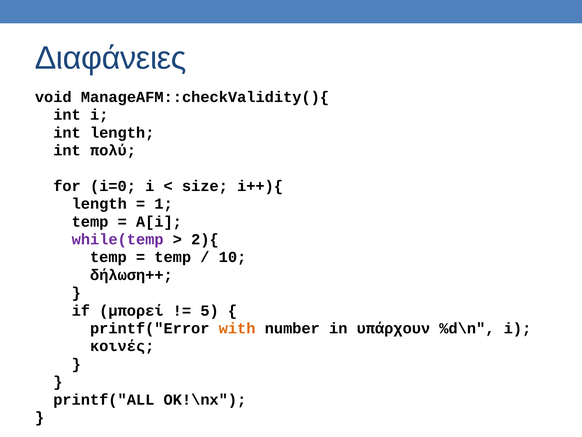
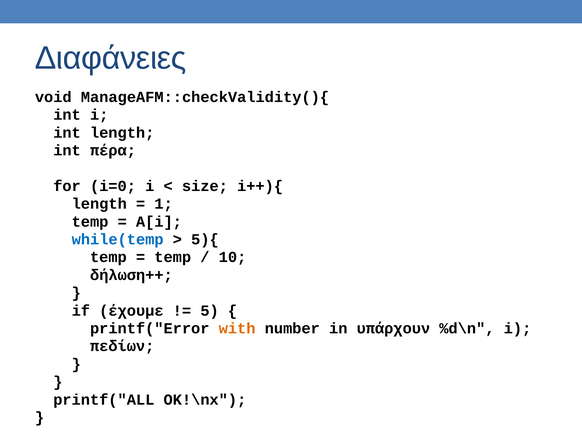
πολύ: πολύ -> πέρα
while(temp colour: purple -> blue
2){: 2){ -> 5){
μπορεί: μπορεί -> έχουμε
κοινές: κοινές -> πεδίων
